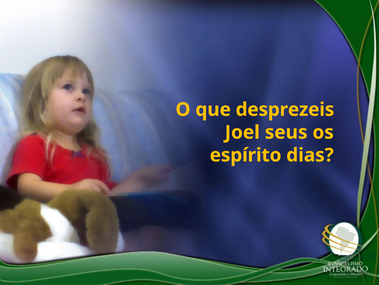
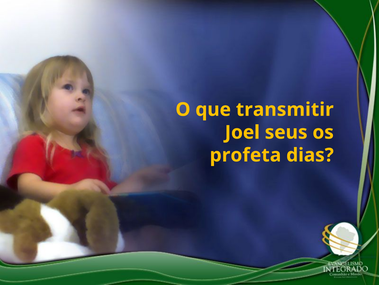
desprezeis: desprezeis -> transmitir
espírito: espírito -> profeta
